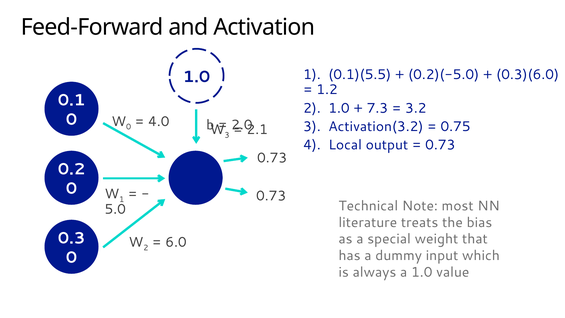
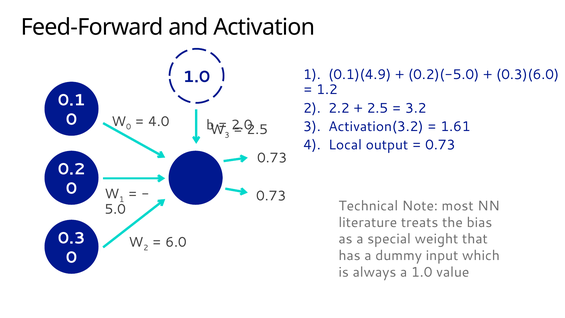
0.1)(5.5: 0.1)(5.5 -> 0.1)(4.9
2 1.0: 1.0 -> 2.2
7.3 at (377, 108): 7.3 -> 2.5
0.75: 0.75 -> 1.61
2.1 at (257, 130): 2.1 -> 2.5
